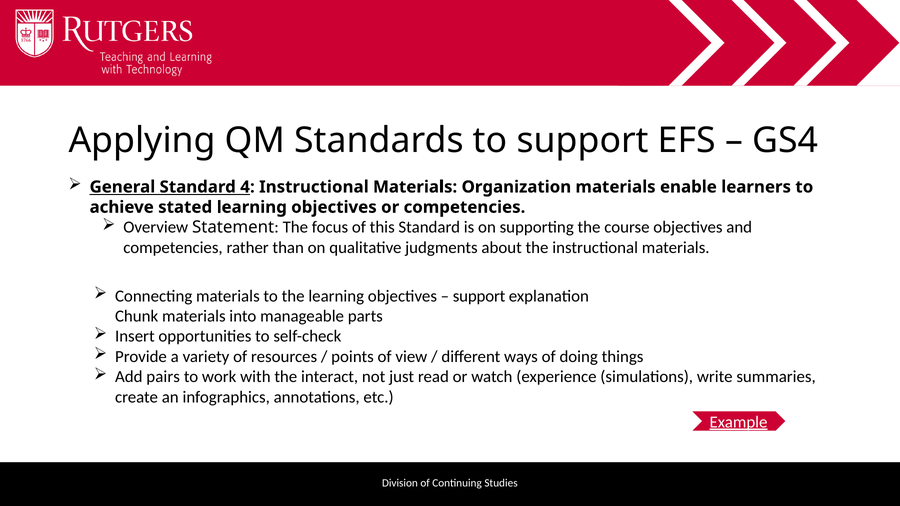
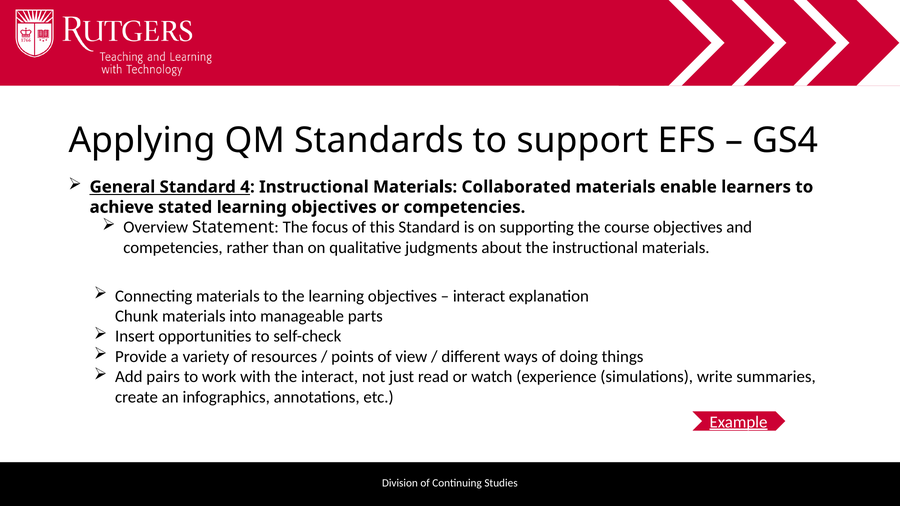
Organization: Organization -> Collaborated
support at (479, 296): support -> interact
